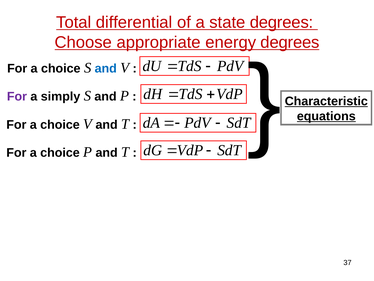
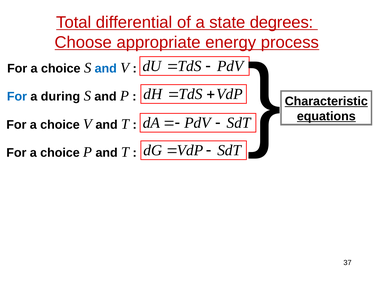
energy degrees: degrees -> process
For at (17, 96) colour: purple -> blue
simply: simply -> during
